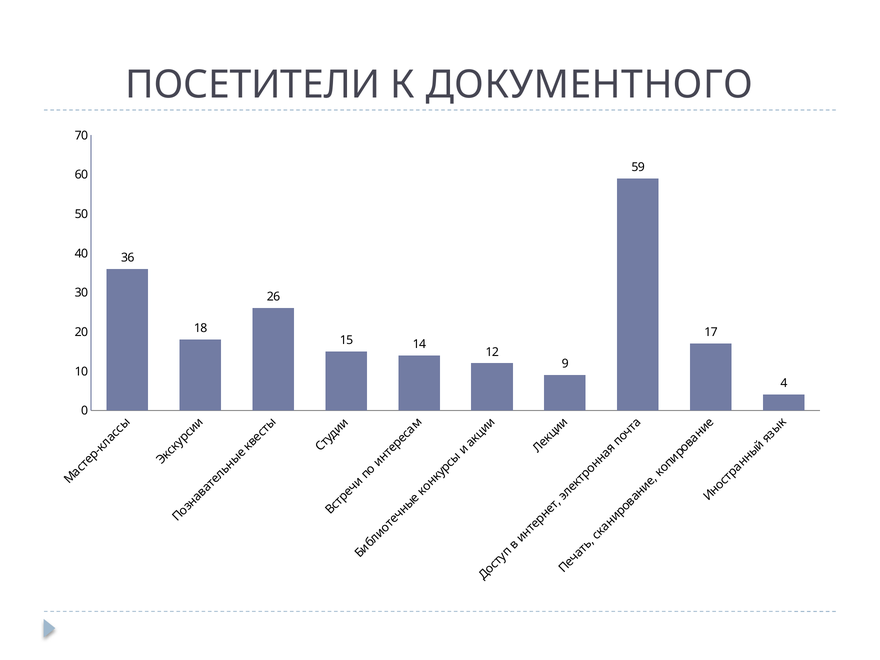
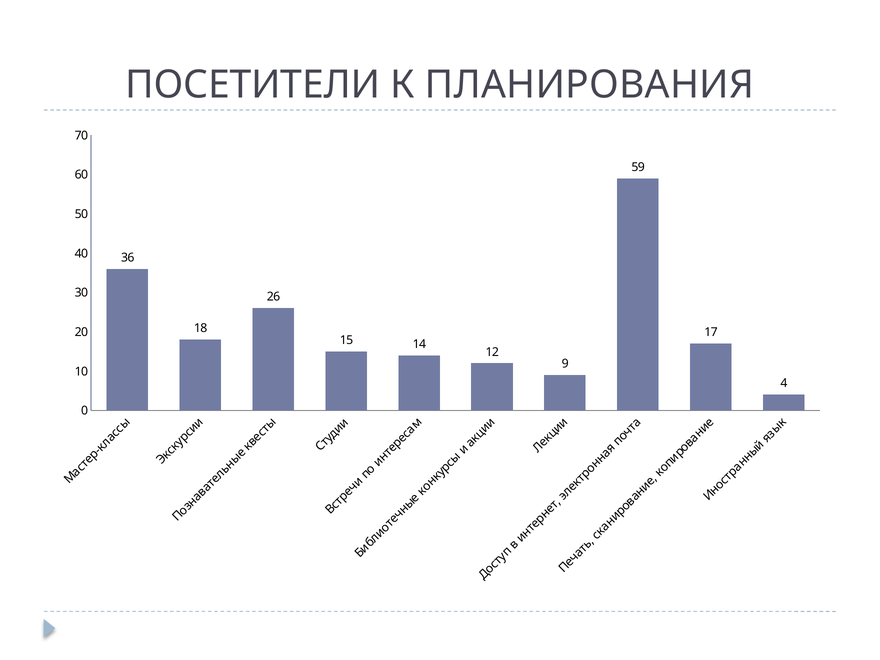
ДОКУМЕНТНОГО: ДОКУМЕНТНОГО -> ПЛАНИРОВАНИЯ
